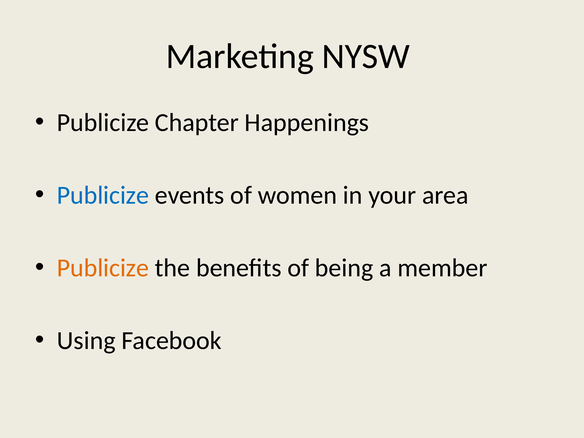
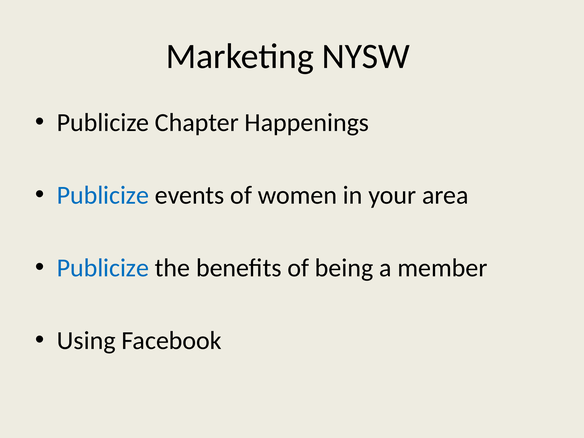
Publicize at (103, 268) colour: orange -> blue
